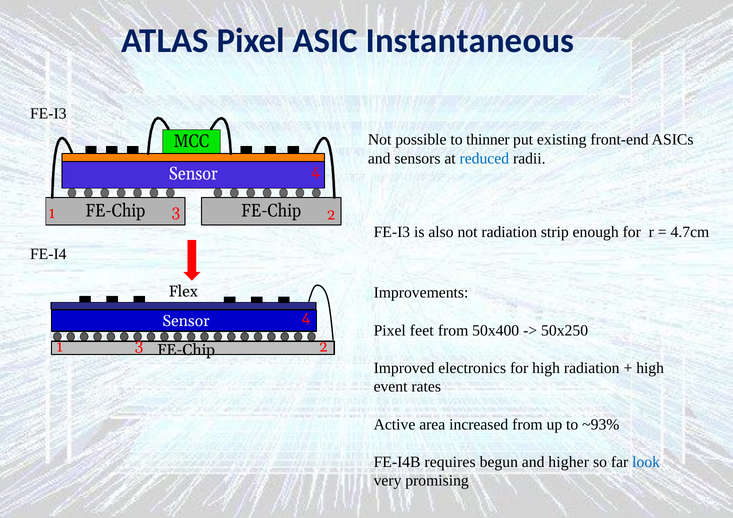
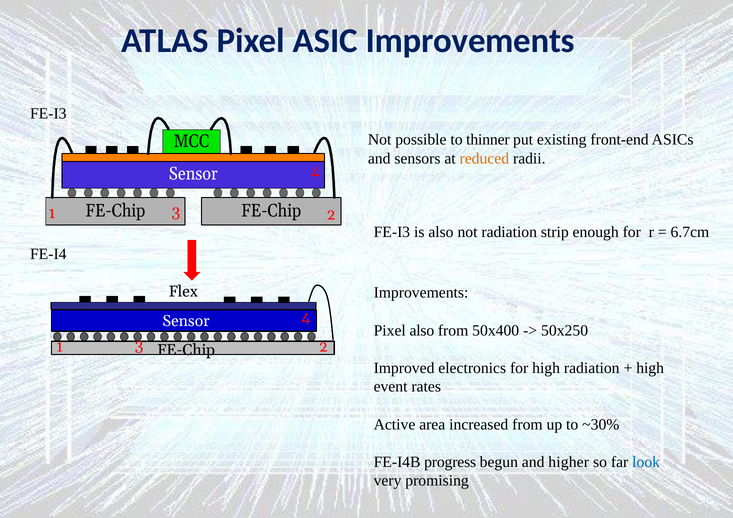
ASIC Instantaneous: Instantaneous -> Improvements
reduced colour: blue -> orange
4.7cm: 4.7cm -> 6.7cm
Pixel feet: feet -> also
~93%: ~93% -> ~30%
requires: requires -> progress
